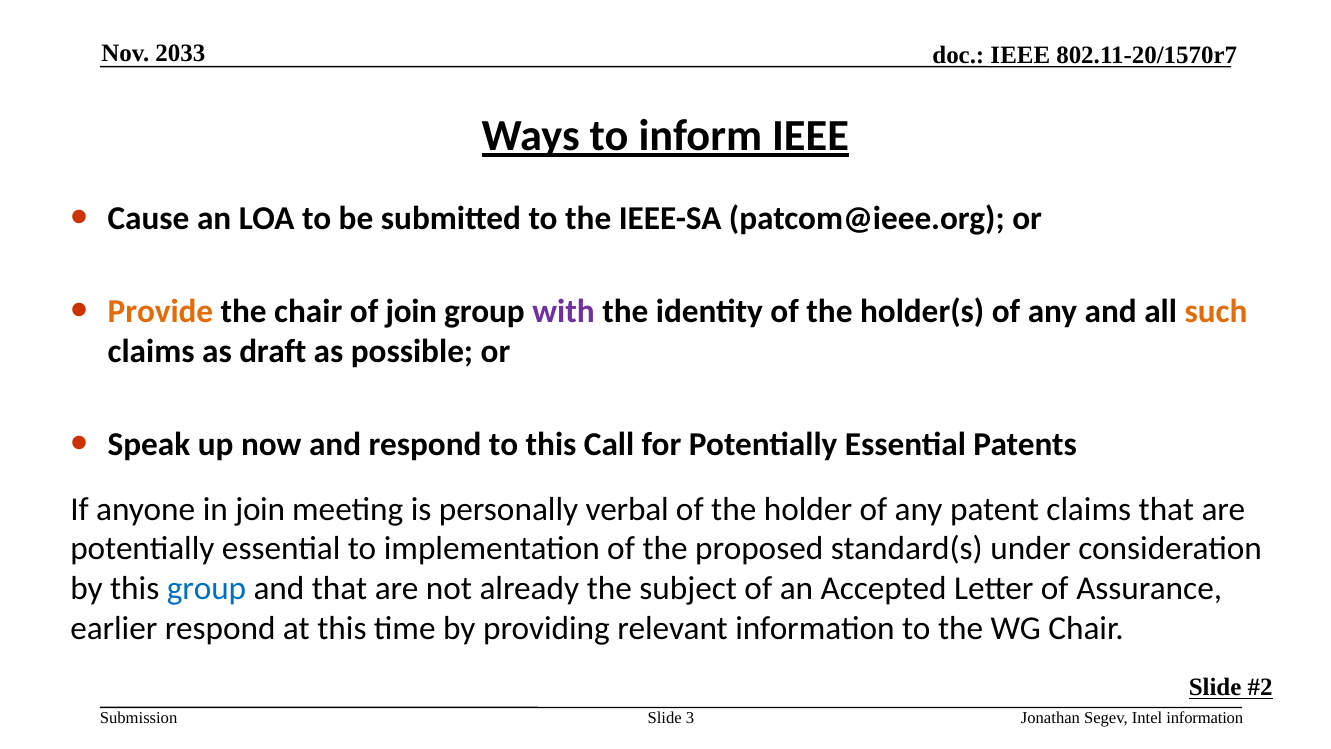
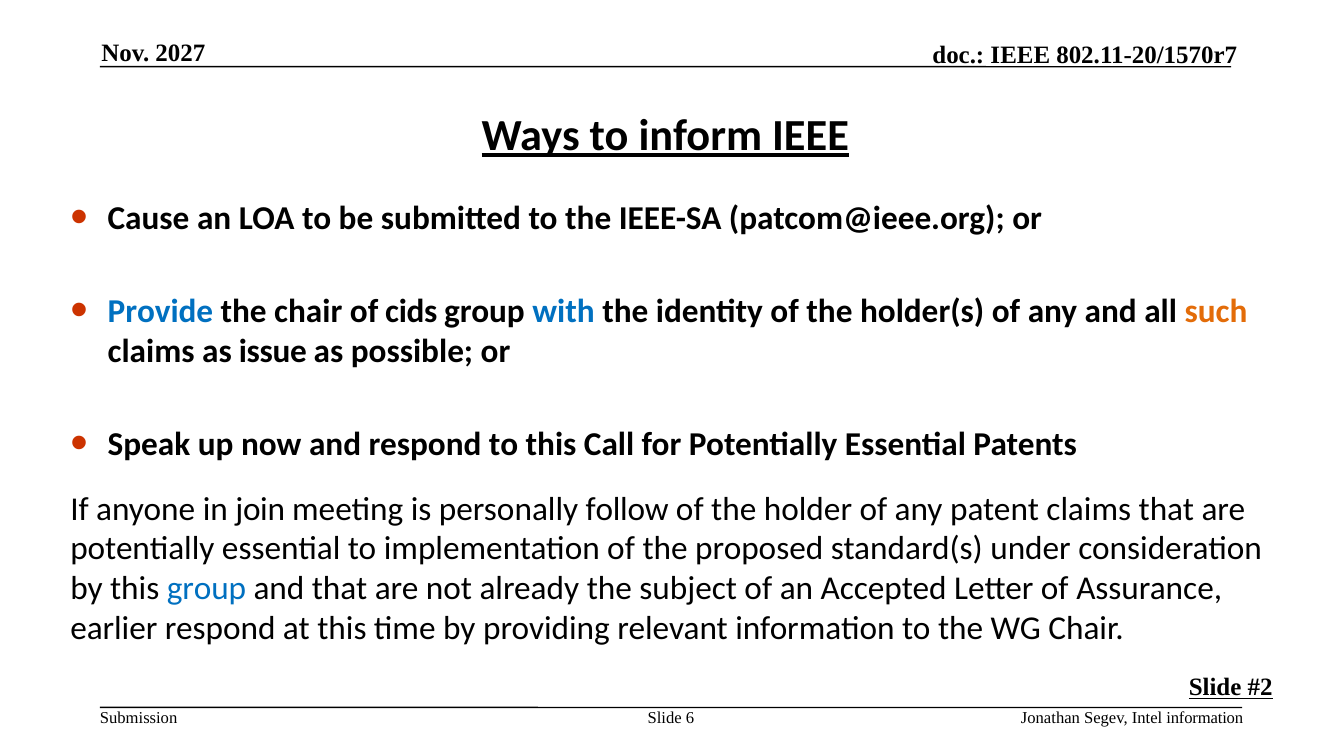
2033: 2033 -> 2027
Provide colour: orange -> blue
of join: join -> cids
with colour: purple -> blue
draft: draft -> issue
verbal: verbal -> follow
3: 3 -> 6
